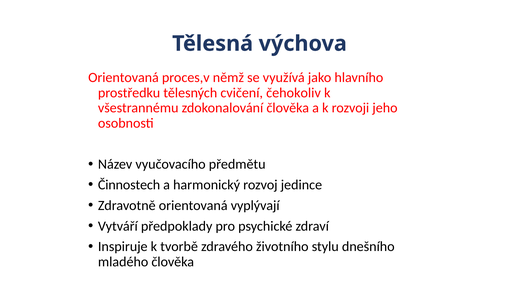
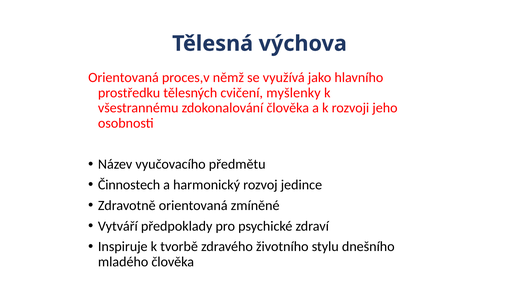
čehokoliv: čehokoliv -> myšlenky
vyplývají: vyplývají -> zmíněné
